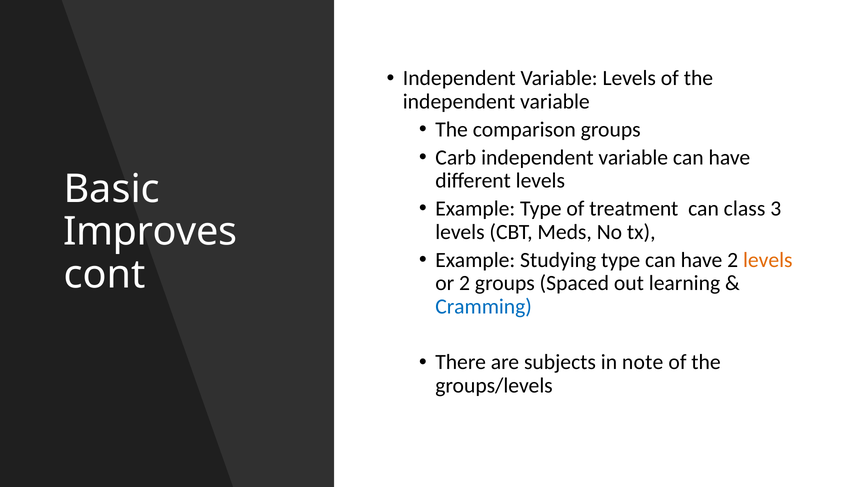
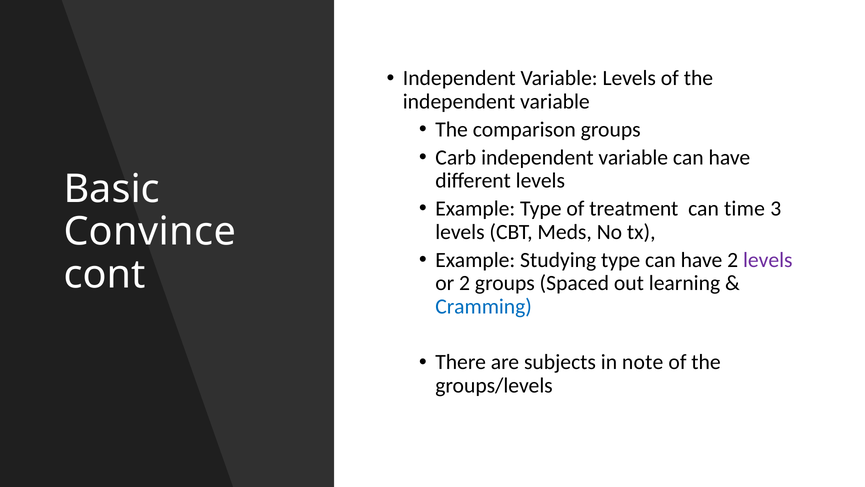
class: class -> time
Improves: Improves -> Convince
levels at (768, 260) colour: orange -> purple
